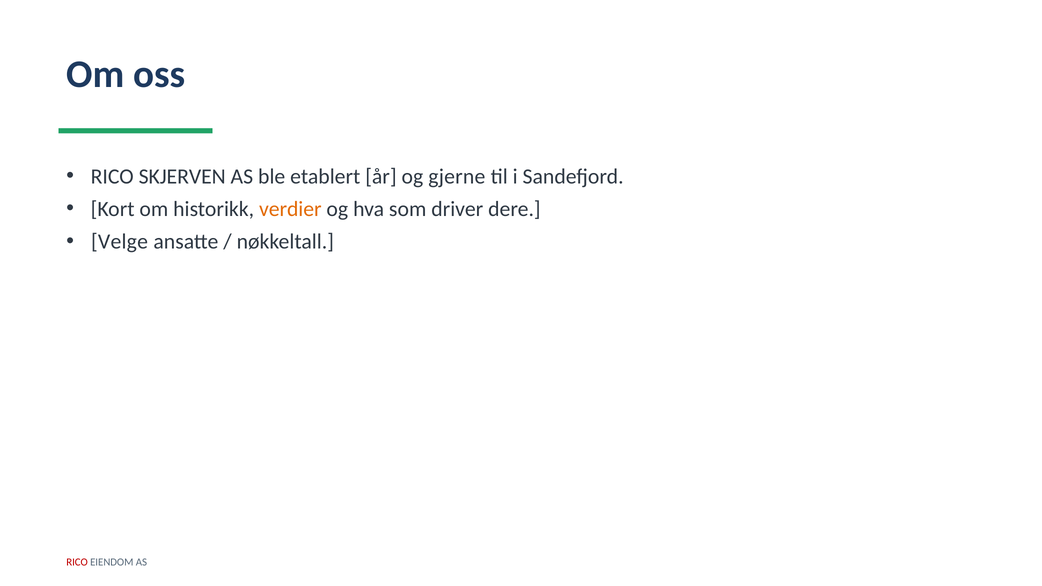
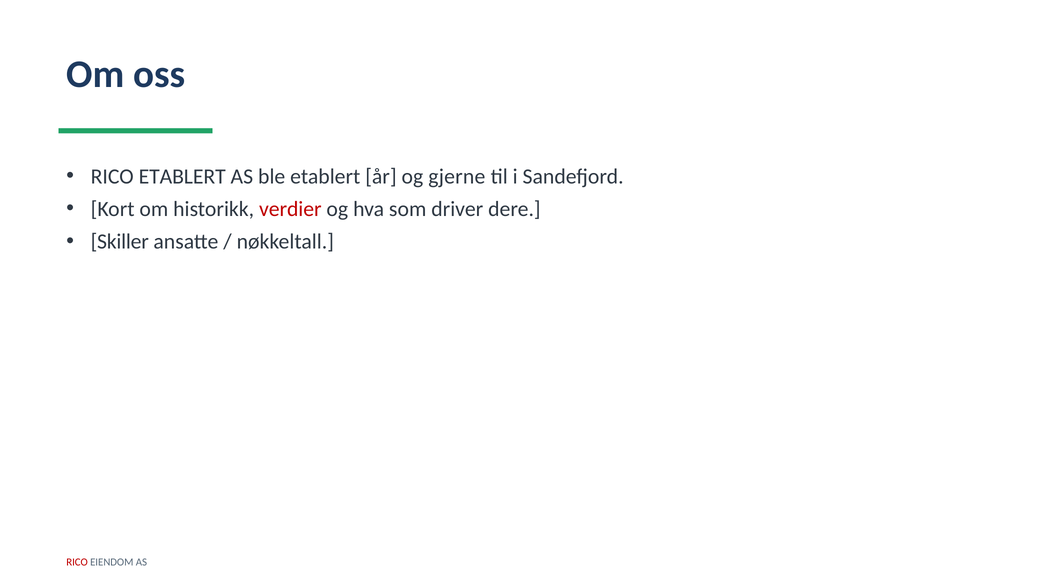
RICO SKJERVEN: SKJERVEN -> ETABLERT
verdier colour: orange -> red
Velge: Velge -> Skiller
